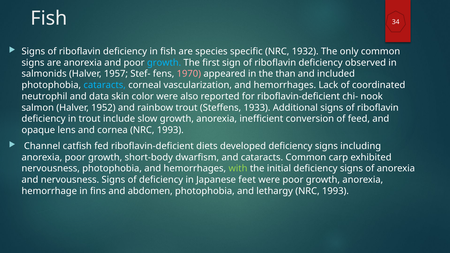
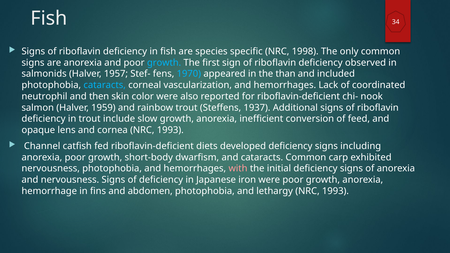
1932: 1932 -> 1998
1970 colour: pink -> light blue
data: data -> then
1952: 1952 -> 1959
1933: 1933 -> 1937
with colour: light green -> pink
feet: feet -> iron
